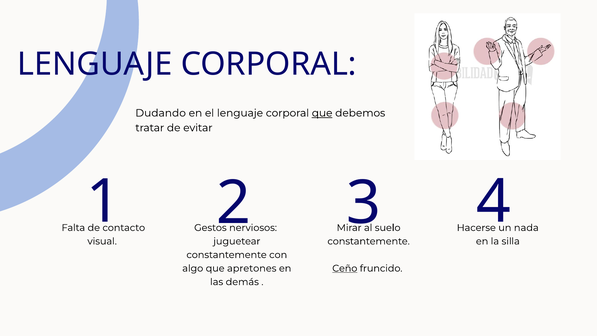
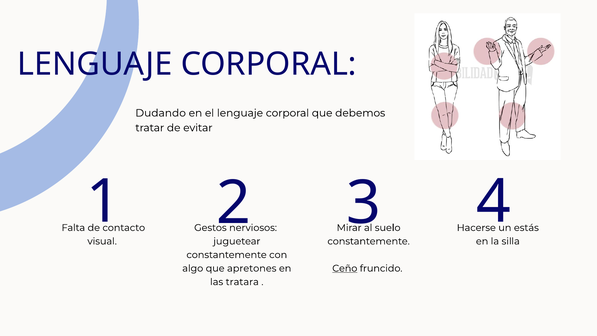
que at (322, 113) underline: present -> none
nada: nada -> estás
demás: demás -> tratara
